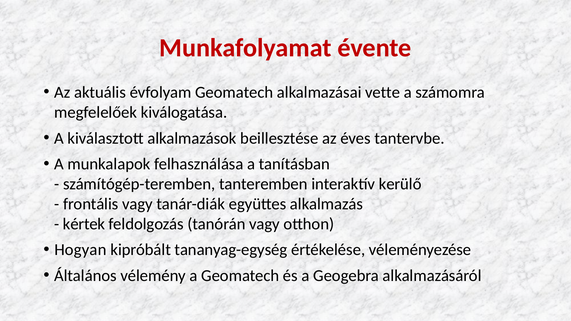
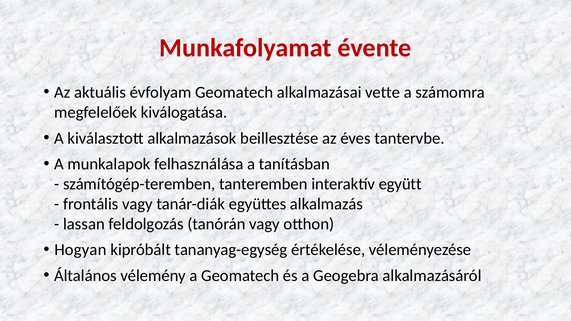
kerülő: kerülő -> együtt
kértek: kértek -> lassan
